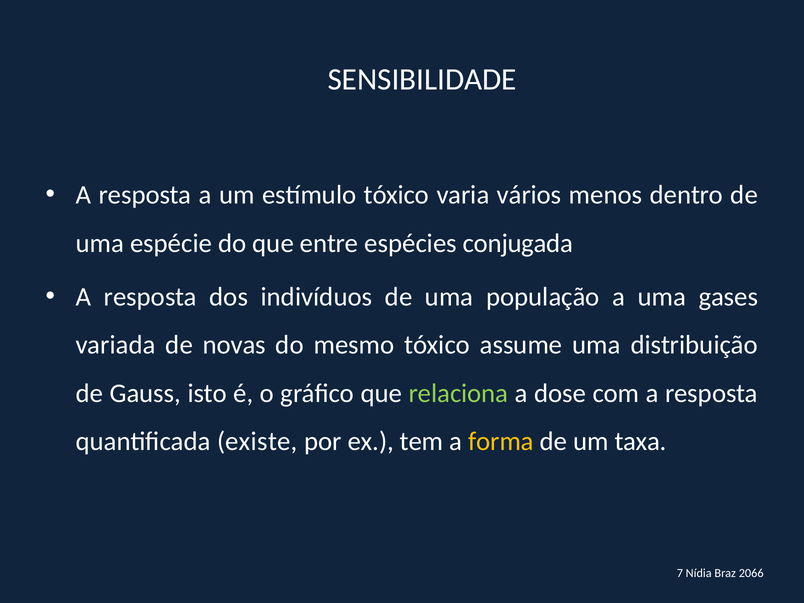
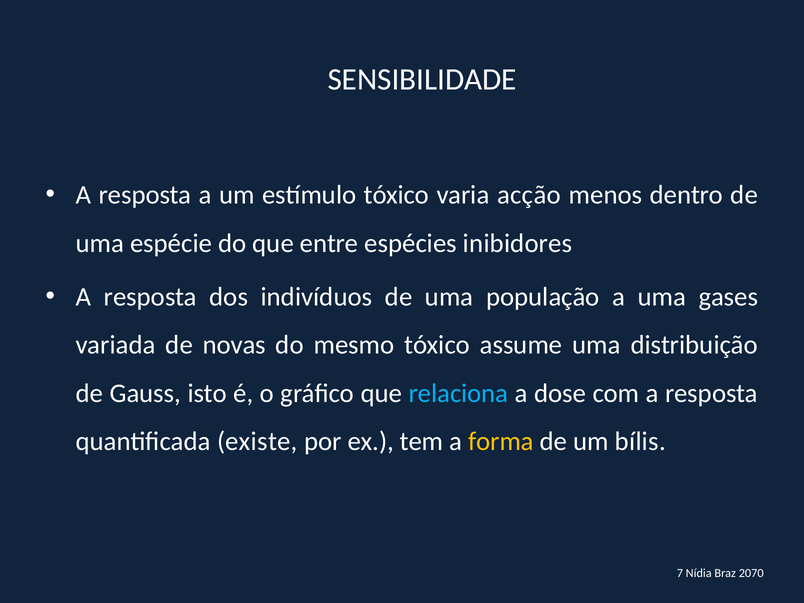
vários: vários -> acção
conjugada: conjugada -> inibidores
relaciona colour: light green -> light blue
taxa: taxa -> bílis
2066: 2066 -> 2070
